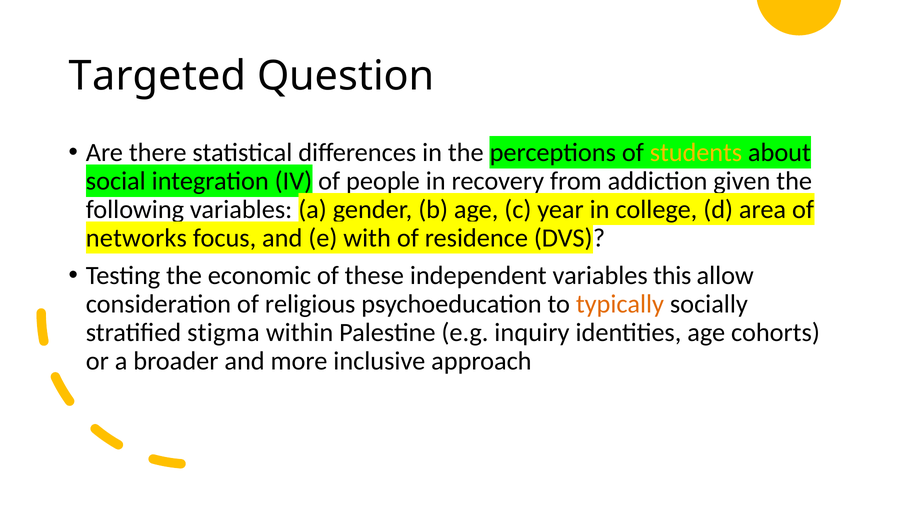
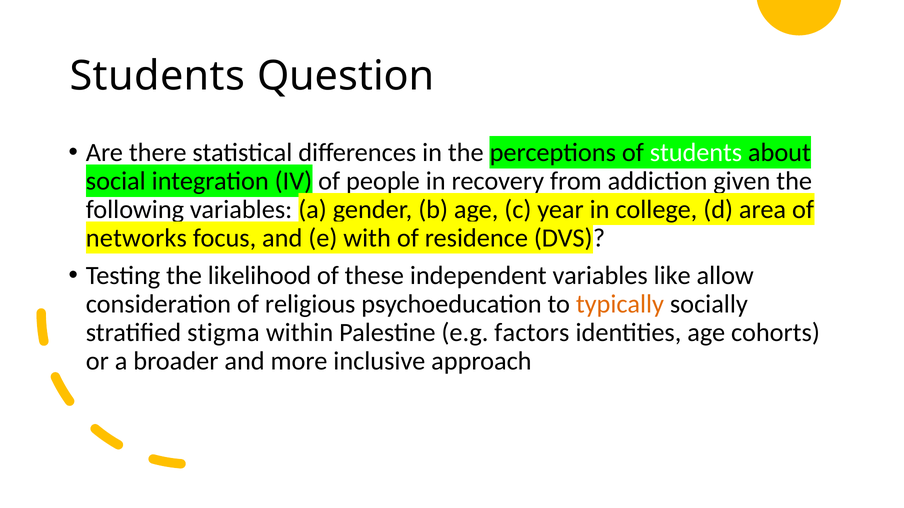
Targeted at (158, 76): Targeted -> Students
students at (696, 153) colour: yellow -> white
economic: economic -> likelihood
this: this -> like
inquiry: inquiry -> factors
